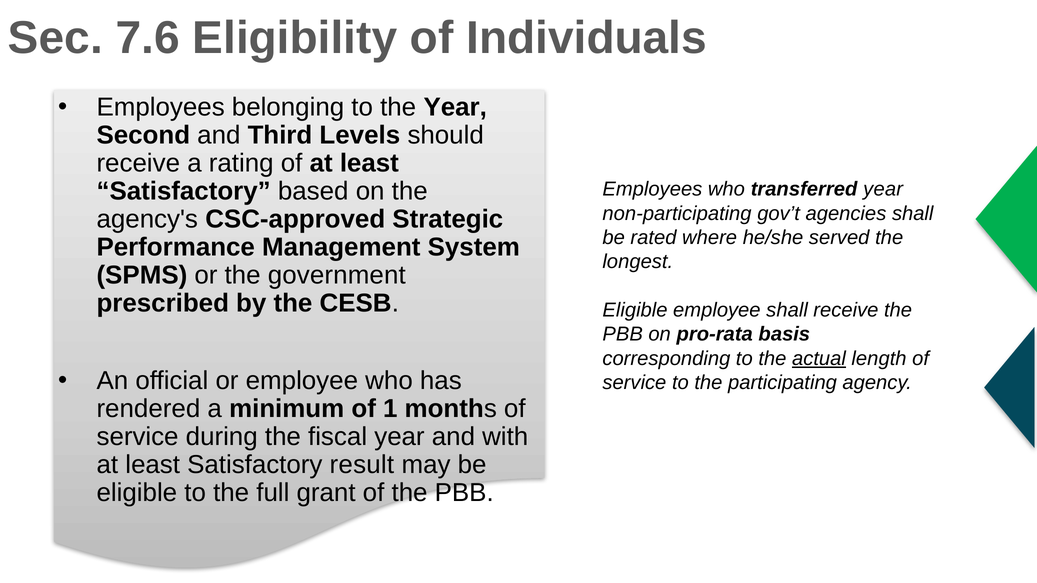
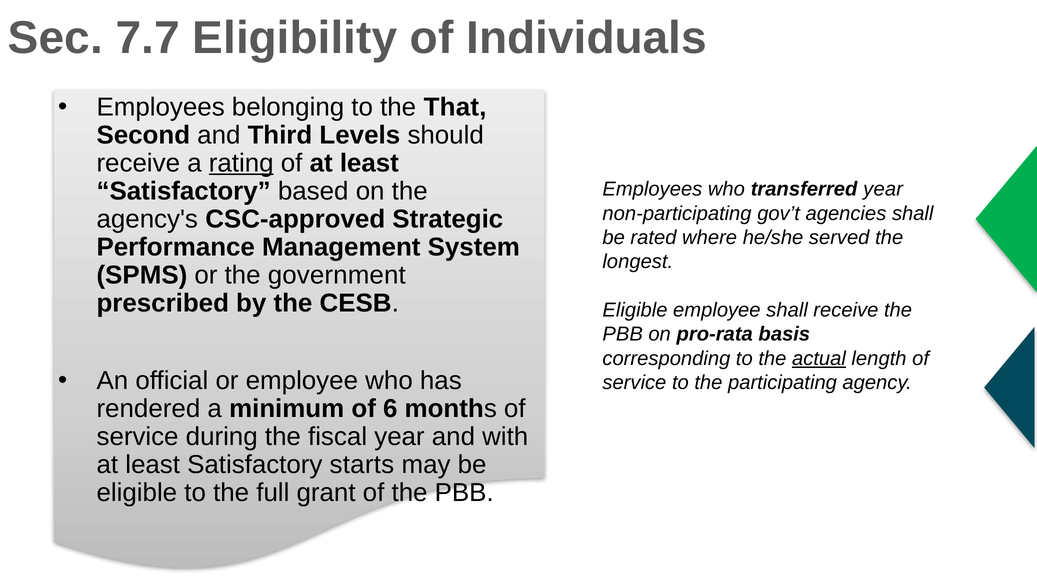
7.6: 7.6 -> 7.7
the Year: Year -> That
rating underline: none -> present
1: 1 -> 6
result: result -> starts
